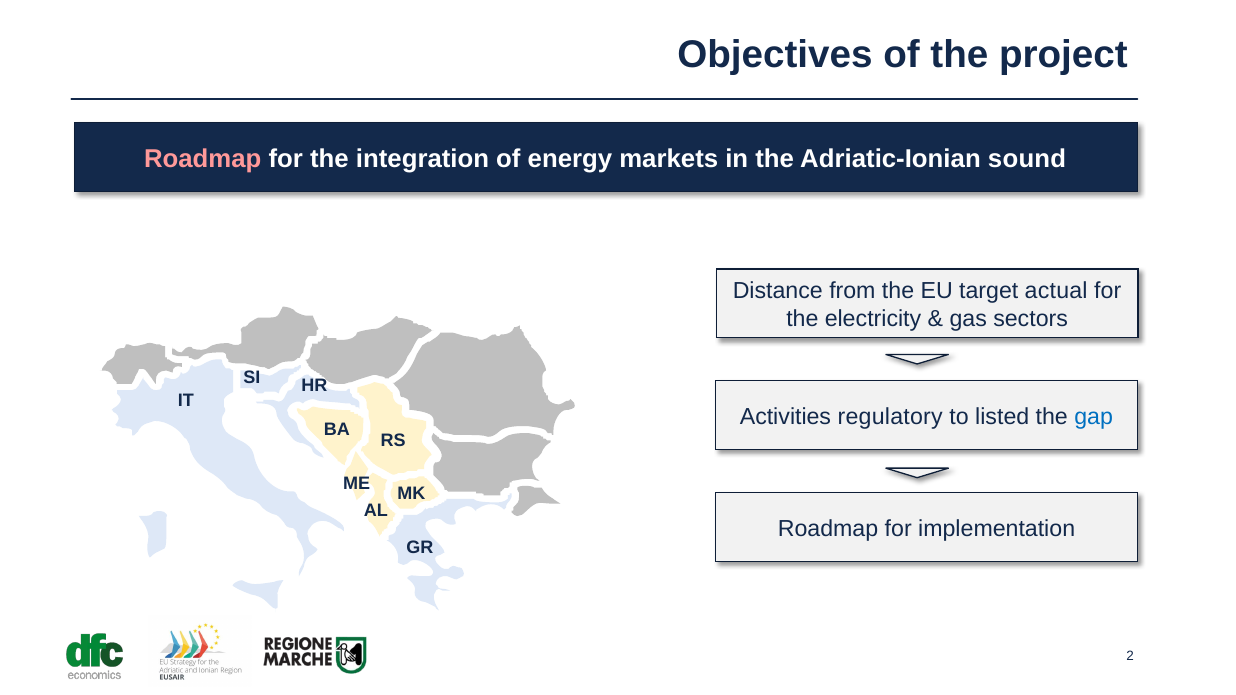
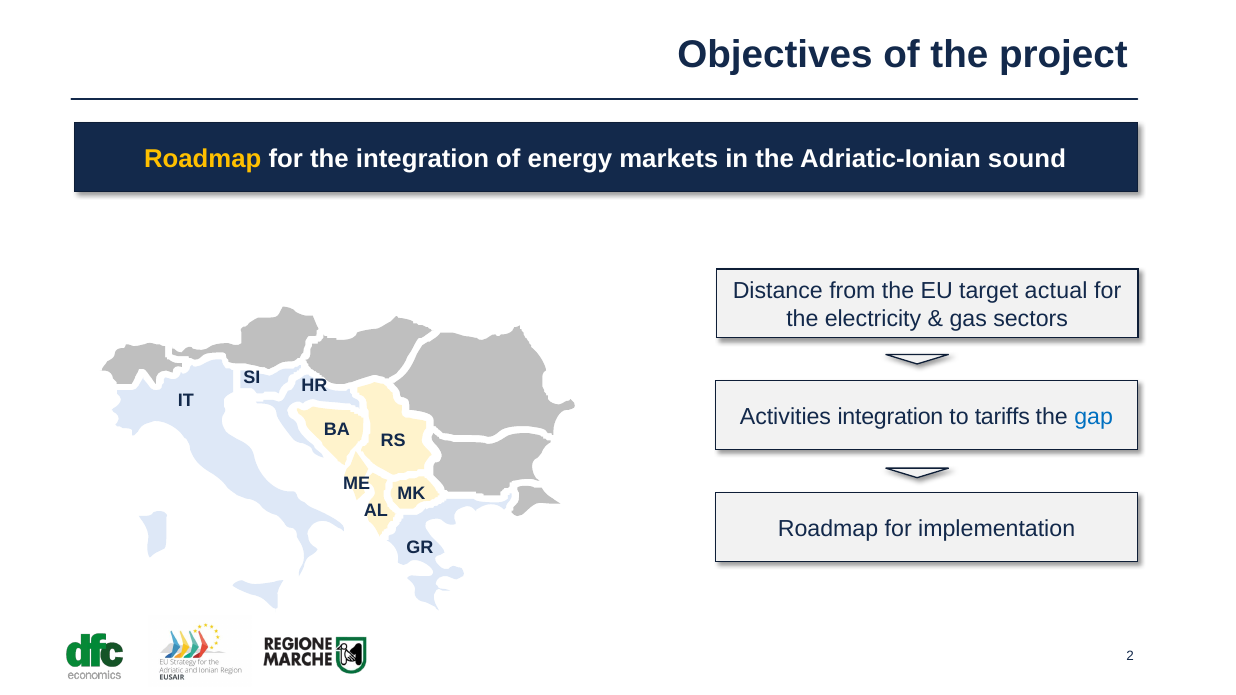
Roadmap at (203, 159) colour: pink -> yellow
Activities regulatory: regulatory -> integration
listed: listed -> tariffs
